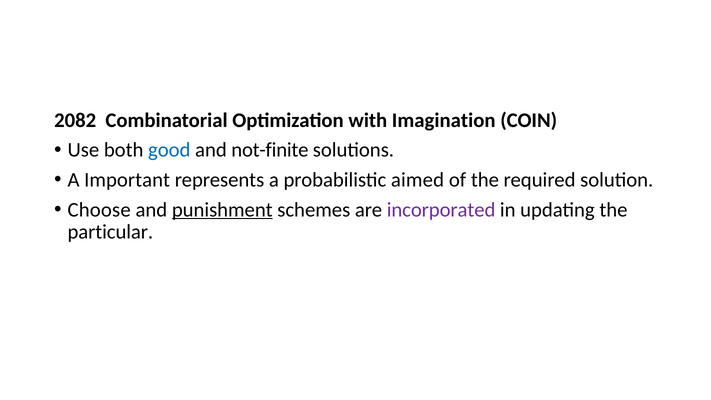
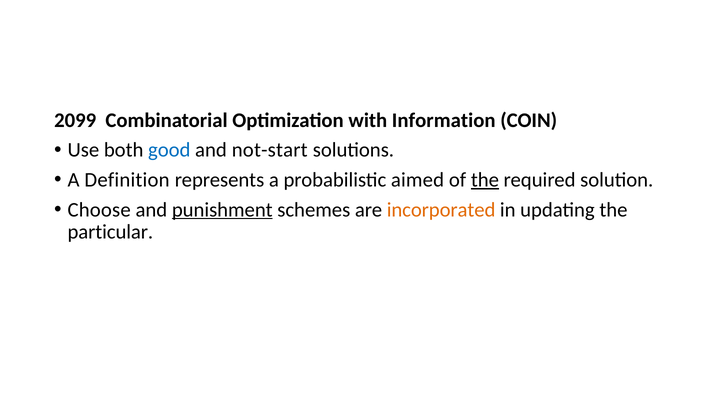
2082: 2082 -> 2099
Imagination: Imagination -> Information
not-finite: not-finite -> not-start
Important: Important -> Definition
the at (485, 180) underline: none -> present
incorporated colour: purple -> orange
